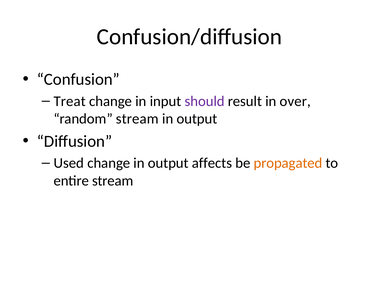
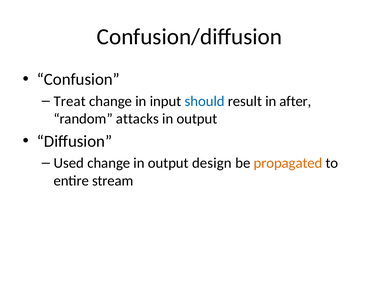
should colour: purple -> blue
over: over -> after
random stream: stream -> attacks
affects: affects -> design
